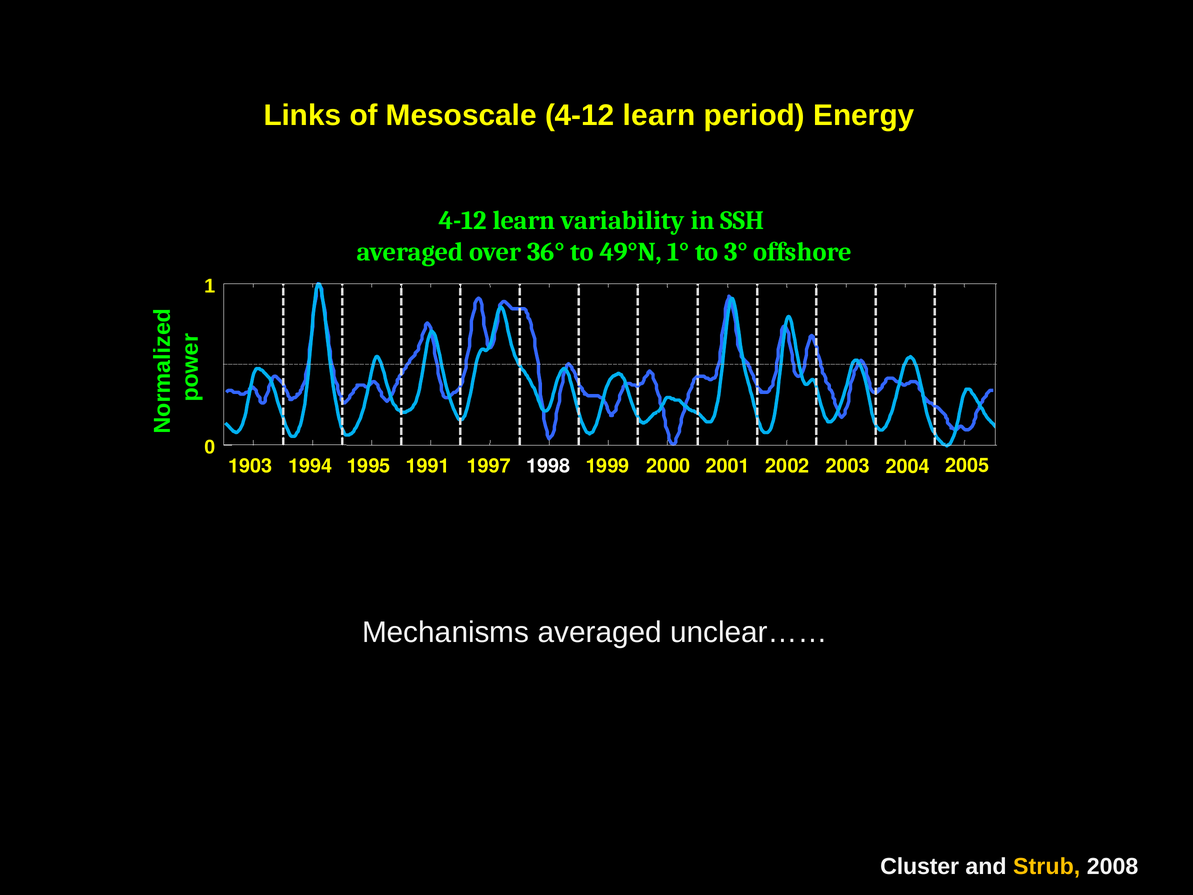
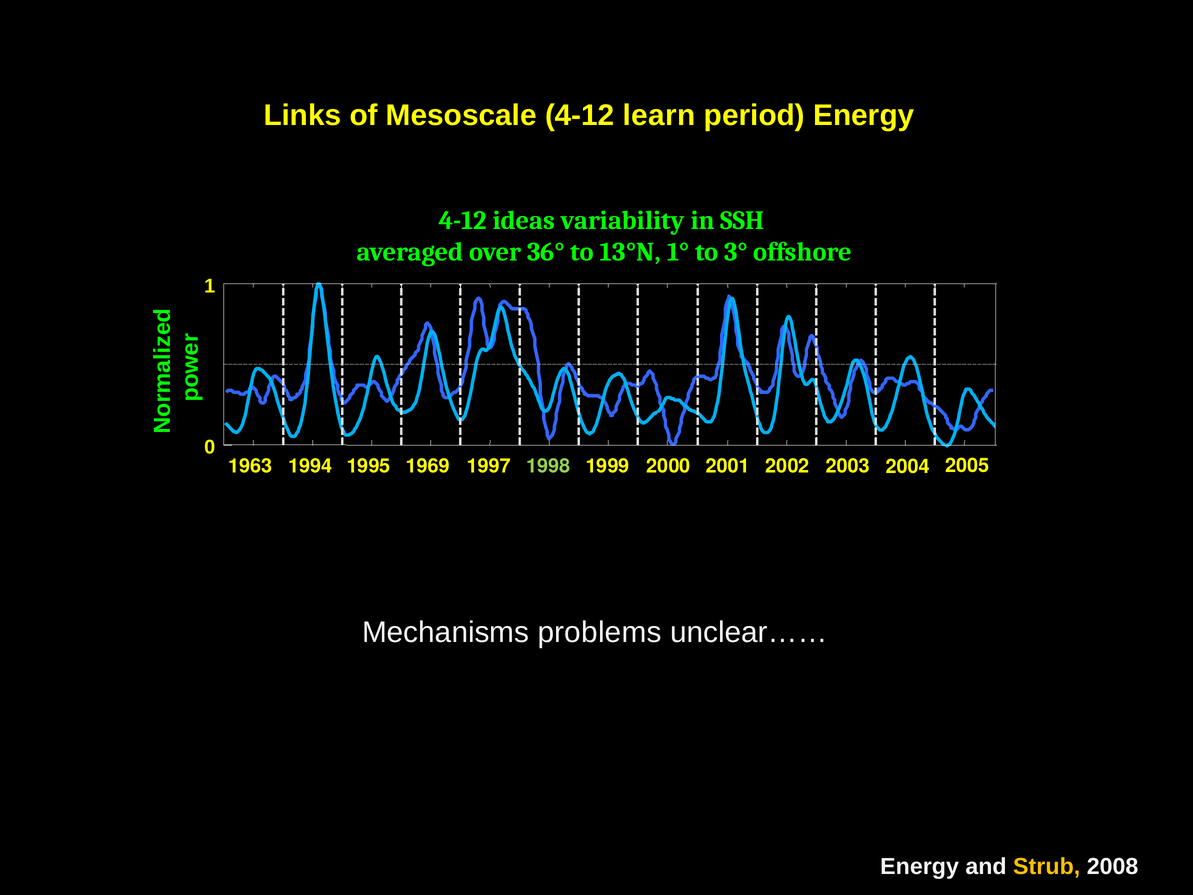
learn at (524, 220): learn -> ideas
49°N: 49°N -> 13°N
1903: 1903 -> 1963
1991: 1991 -> 1969
1998 colour: white -> light green
Mechanisms averaged: averaged -> problems
Cluster at (920, 866): Cluster -> Energy
